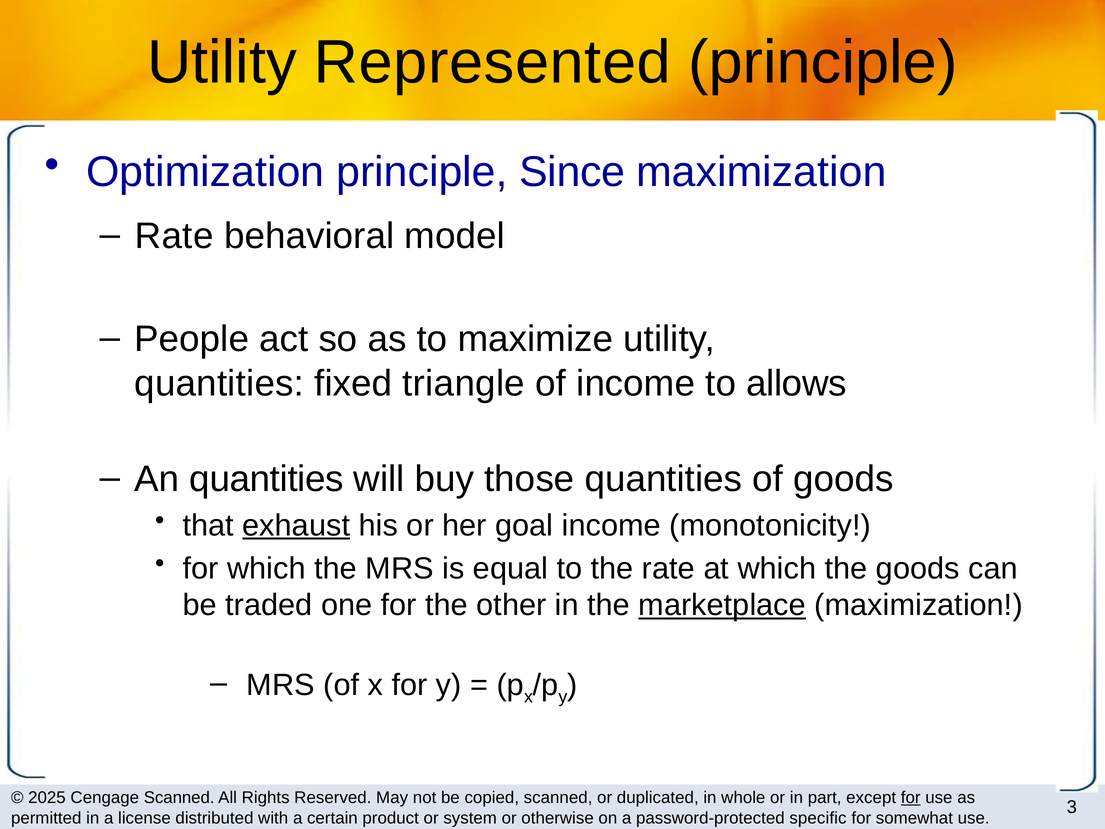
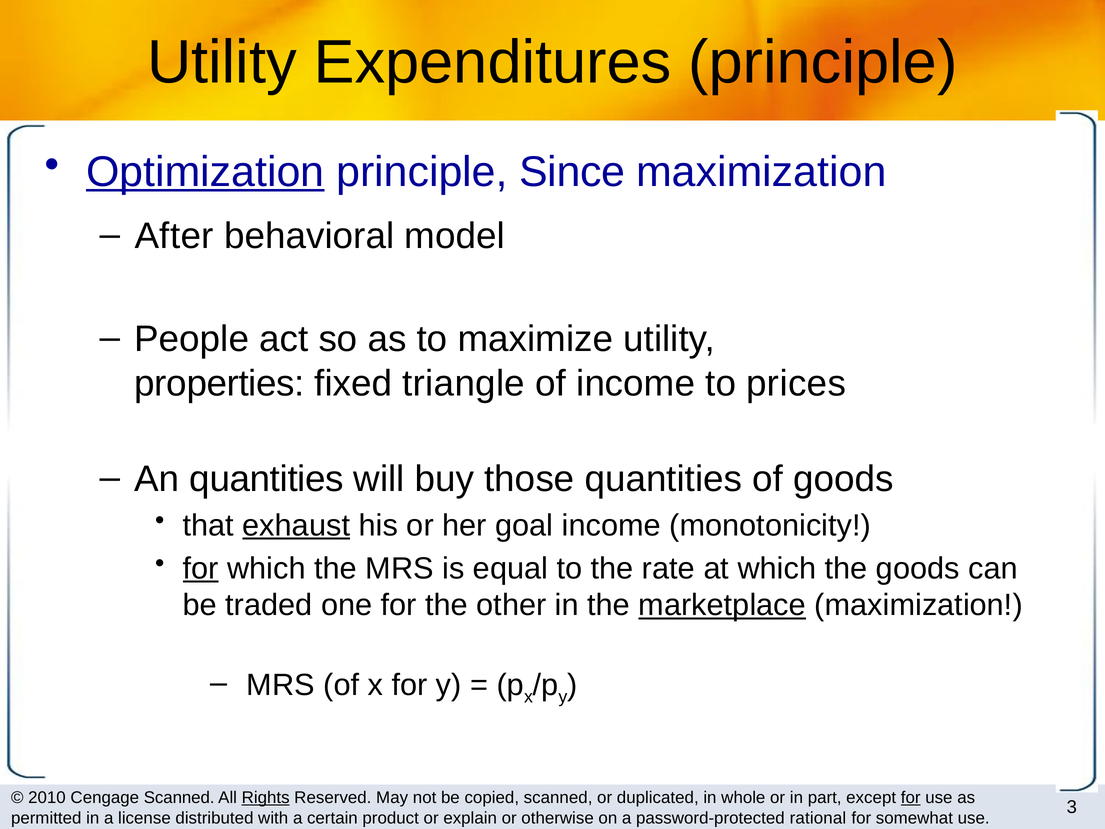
Represented: Represented -> Expenditures
Optimization underline: none -> present
Rate at (174, 236): Rate -> After
quantities at (219, 383): quantities -> properties
allows: allows -> prices
for at (201, 568) underline: none -> present
2025: 2025 -> 2010
Rights underline: none -> present
system: system -> explain
specific: specific -> rational
